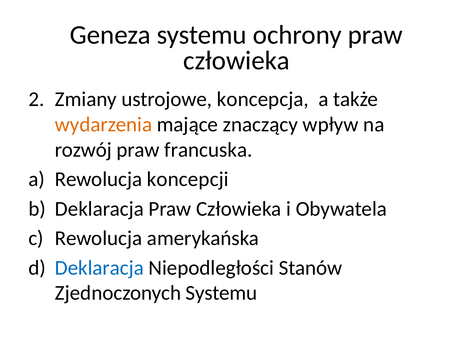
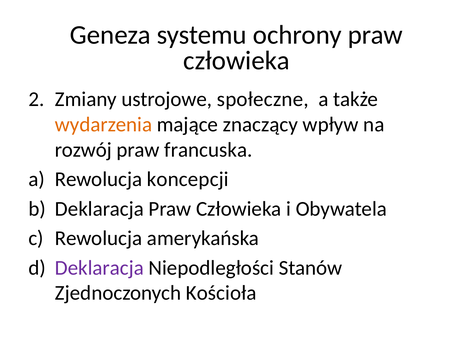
koncepcja: koncepcja -> społeczne
Deklaracja at (99, 268) colour: blue -> purple
Zjednoczonych Systemu: Systemu -> Kościoła
